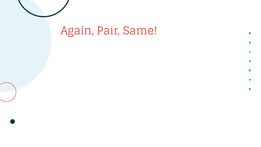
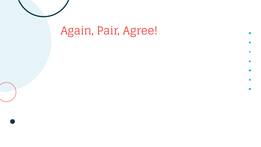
Same: Same -> Agree
